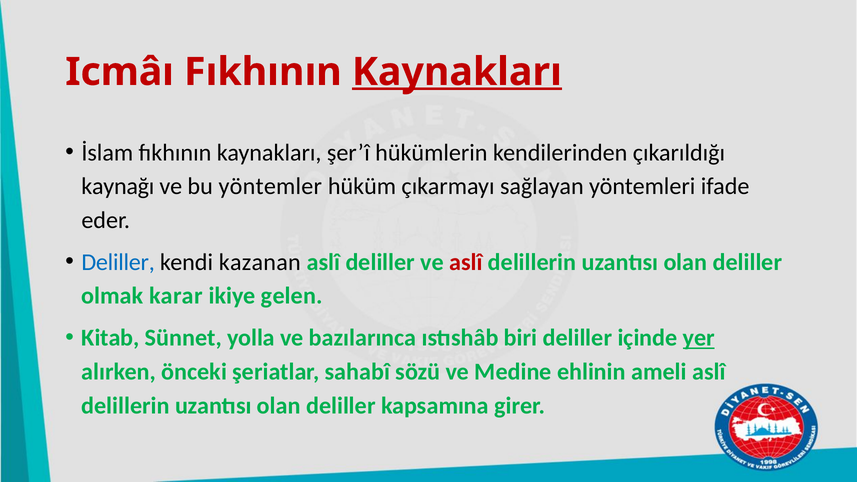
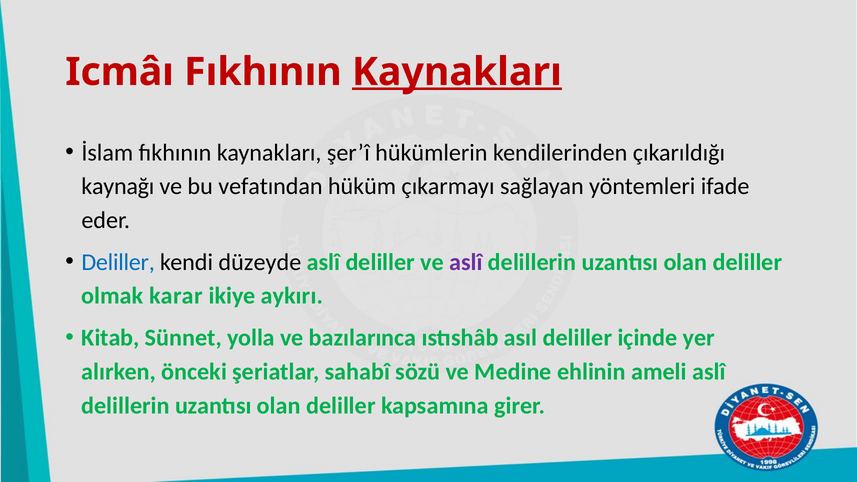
yöntemler: yöntemler -> vefatından
kazanan: kazanan -> düzeyde
aslî at (466, 262) colour: red -> purple
gelen: gelen -> aykırı
biri: biri -> asıl
yer underline: present -> none
